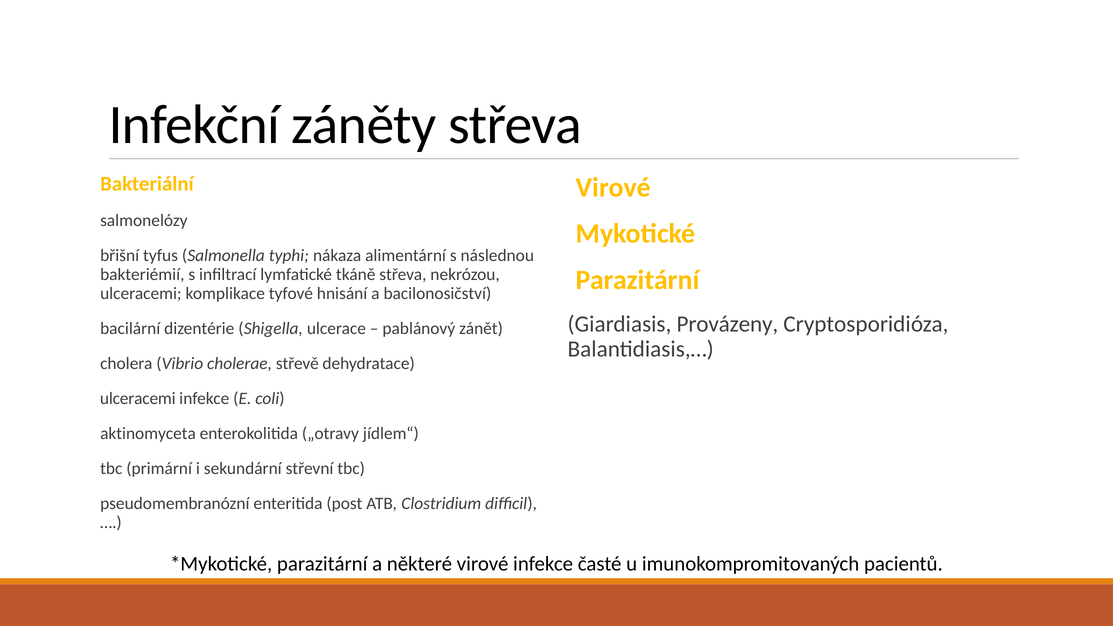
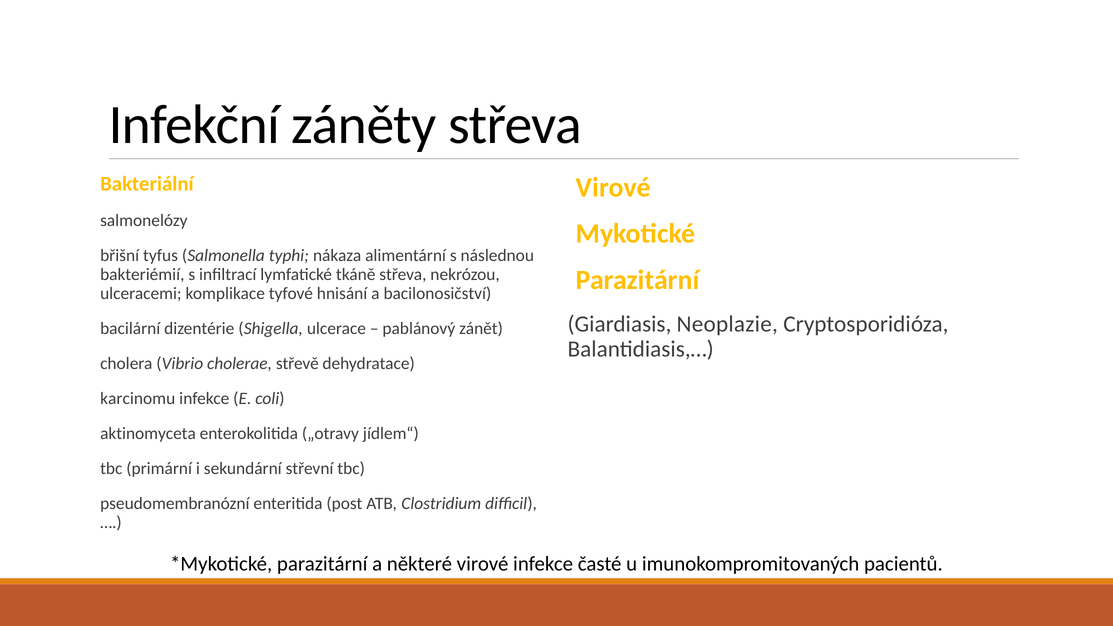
Provázeny: Provázeny -> Neoplazie
ulceracemi at (138, 398): ulceracemi -> karcinomu
